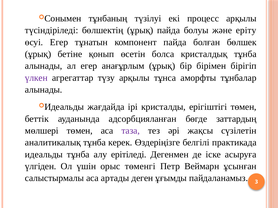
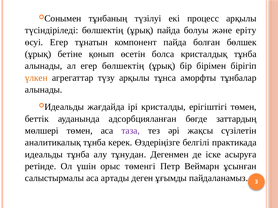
егер анағұрлым: анағұрлым -> бөлшектің
үлкен colour: purple -> orange
ерітіледі: ерітіледі -> тұнудан
үлгіден: үлгіден -> ретінде
